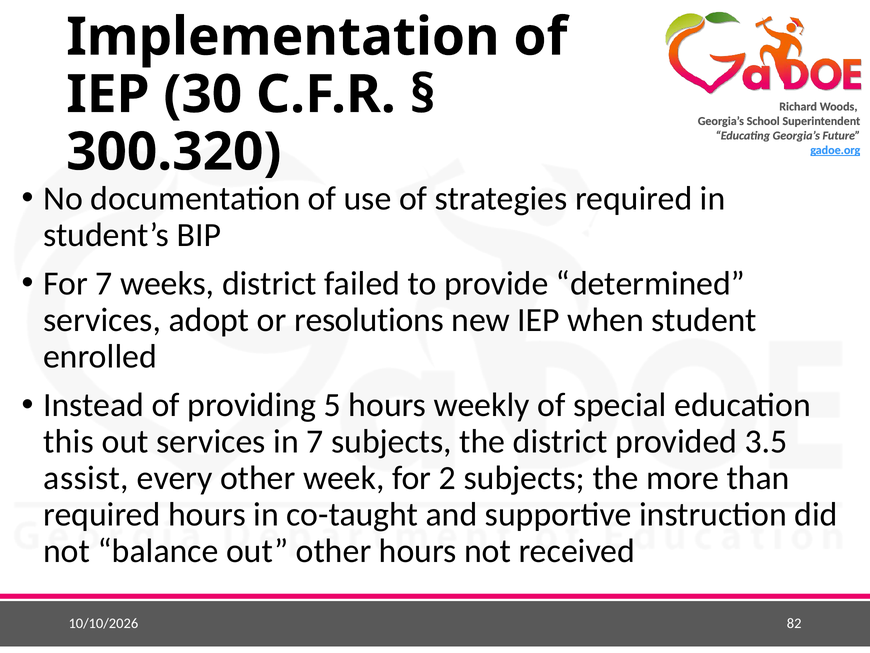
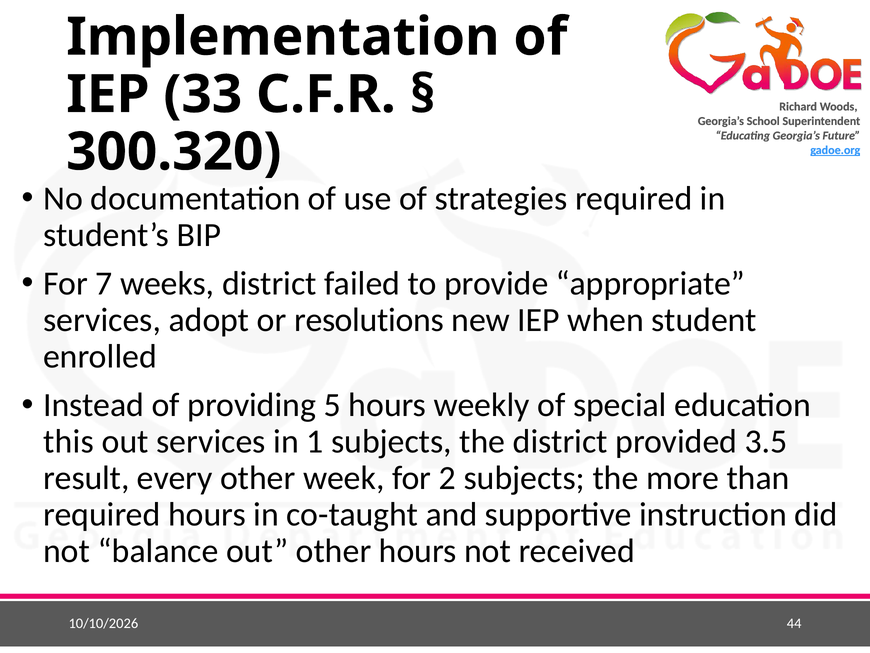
30: 30 -> 33
determined: determined -> appropriate
in 7: 7 -> 1
assist: assist -> result
82: 82 -> 44
